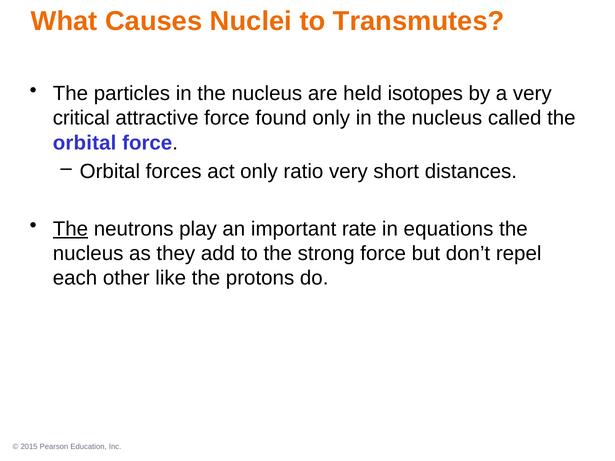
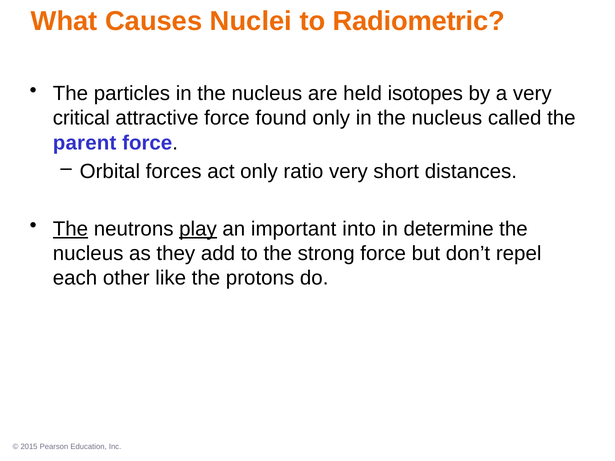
Transmutes: Transmutes -> Radiometric
orbital at (85, 143): orbital -> parent
play underline: none -> present
rate: rate -> into
equations: equations -> determine
